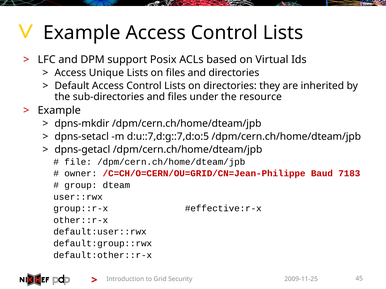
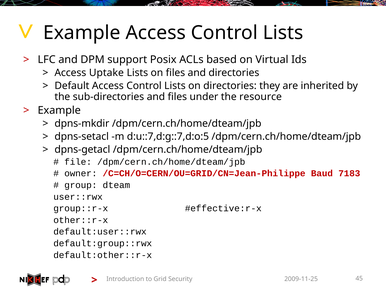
Unique: Unique -> Uptake
